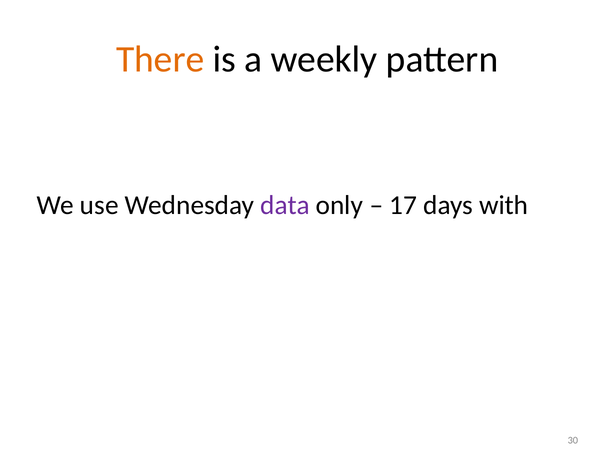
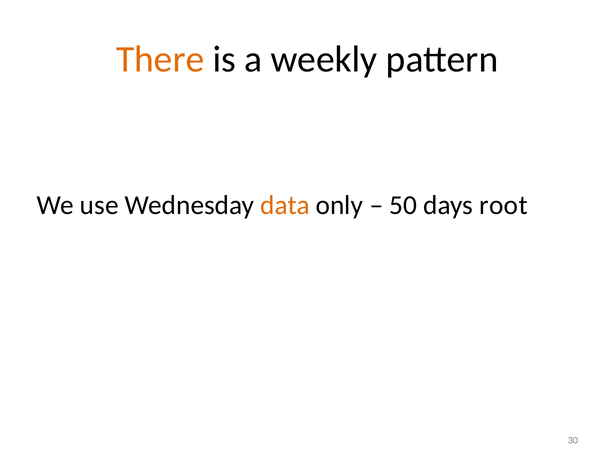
data colour: purple -> orange
17: 17 -> 50
with: with -> root
